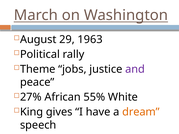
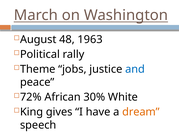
29: 29 -> 48
and colour: purple -> blue
27%: 27% -> 72%
55%: 55% -> 30%
